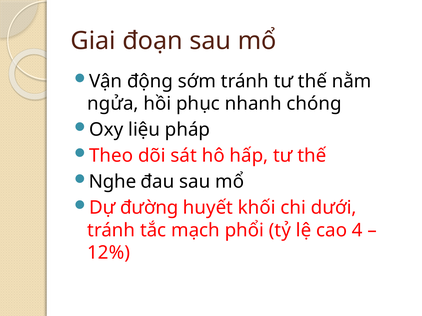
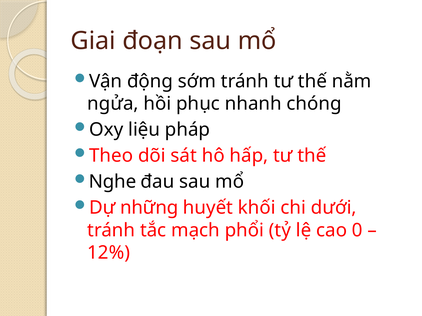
đường: đường -> những
4: 4 -> 0
